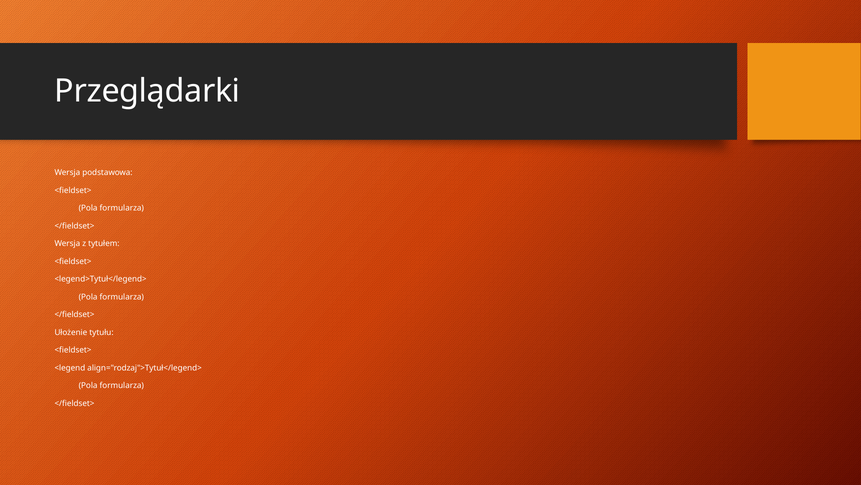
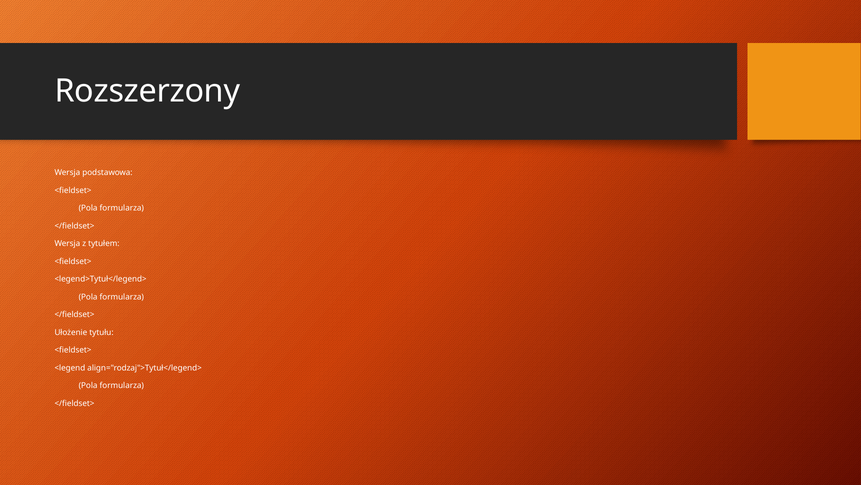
Przeglądarki: Przeglądarki -> Rozszerzony
